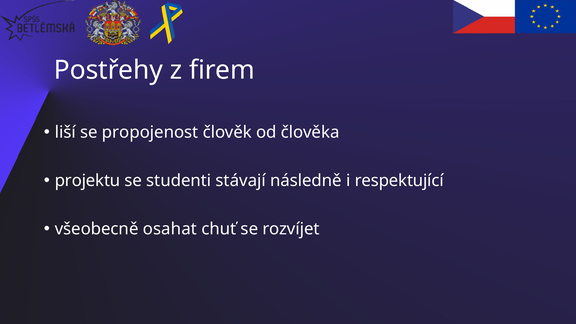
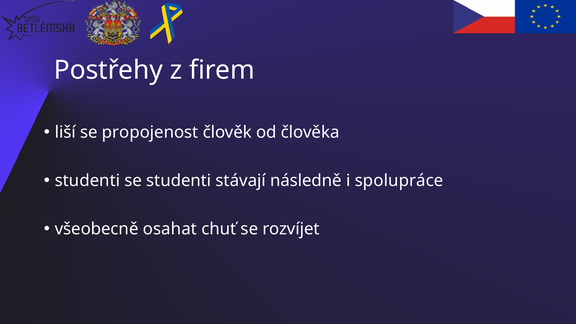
projektu at (88, 181): projektu -> studenti
respektující: respektující -> spolupráce
